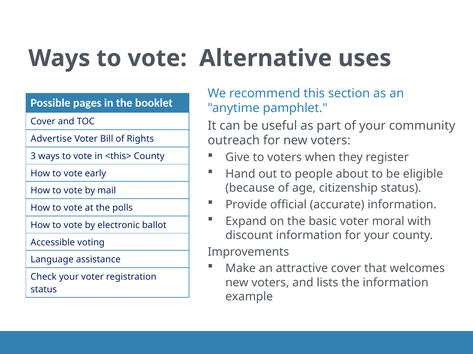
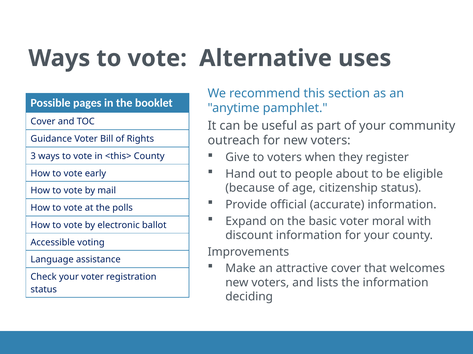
Advertise: Advertise -> Guidance
example: example -> deciding
